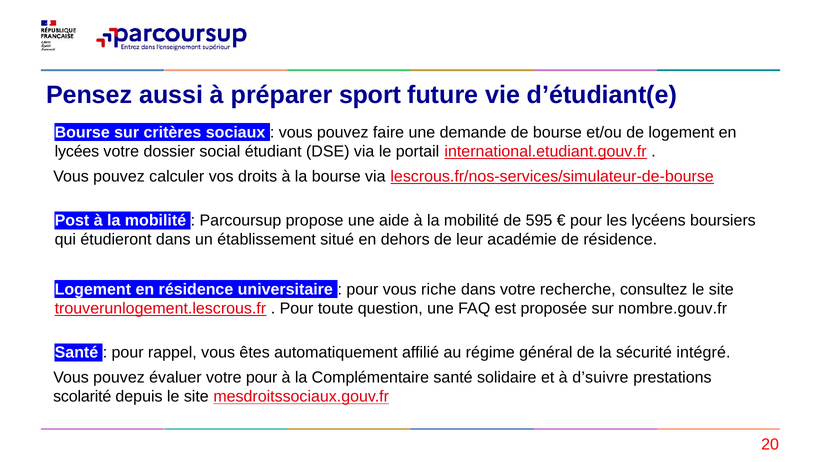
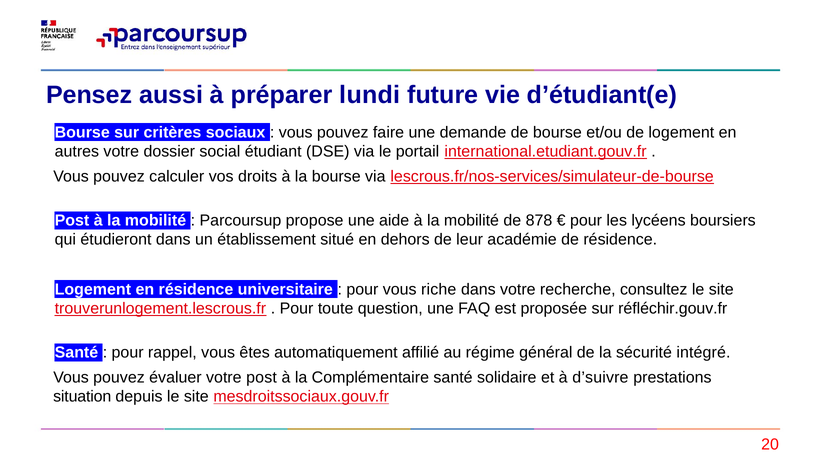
sport: sport -> lundi
lycées: lycées -> autres
595: 595 -> 878
nombre.gouv.fr: nombre.gouv.fr -> réfléchir.gouv.fr
votre pour: pour -> post
scolarité: scolarité -> situation
